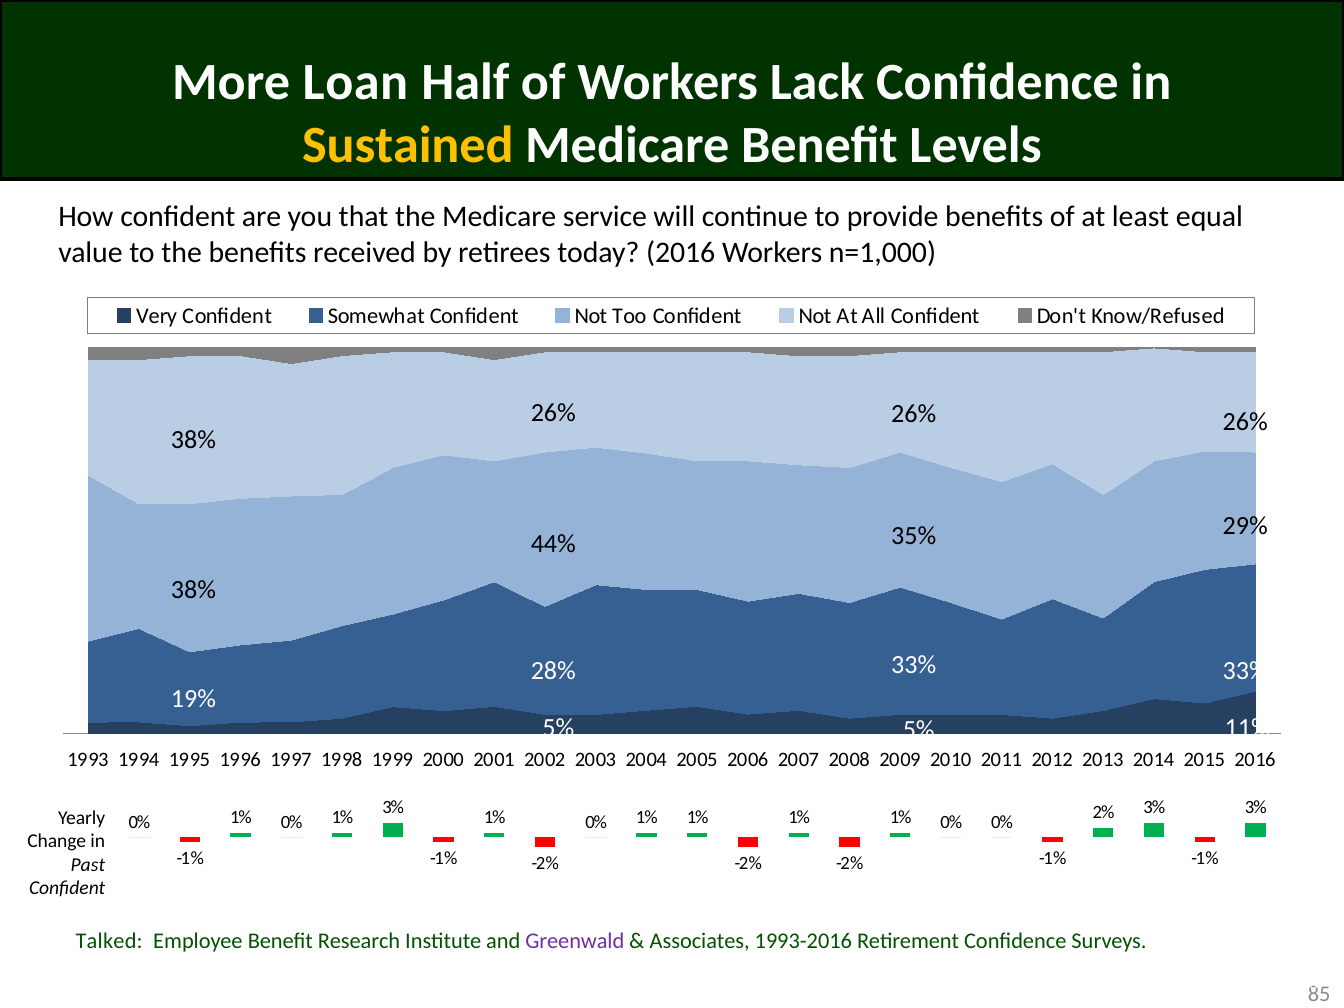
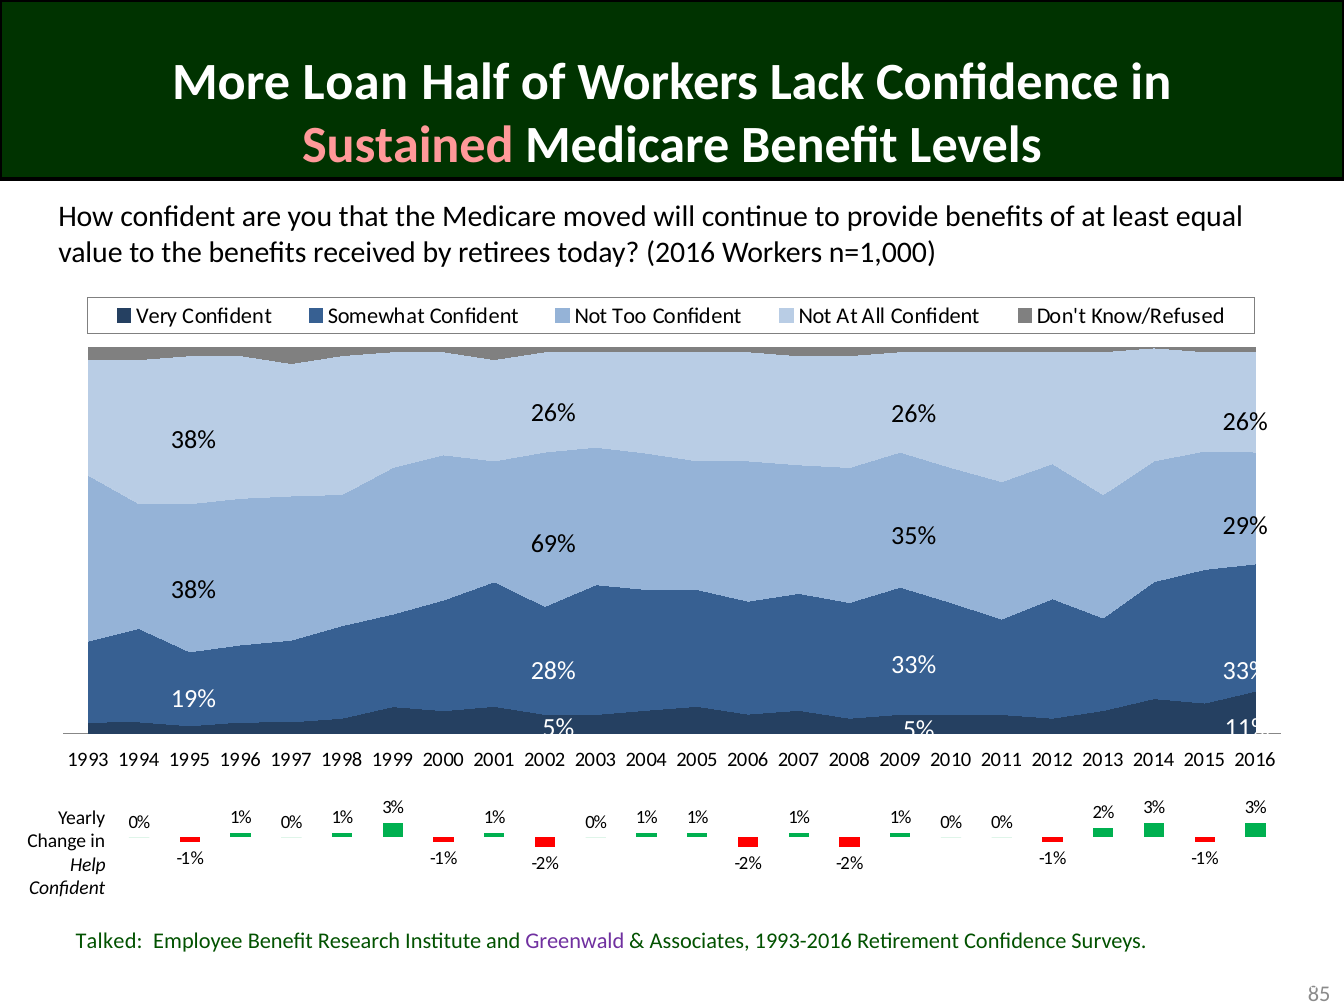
Sustained colour: yellow -> pink
service: service -> moved
44%: 44% -> 69%
Past: Past -> Help
